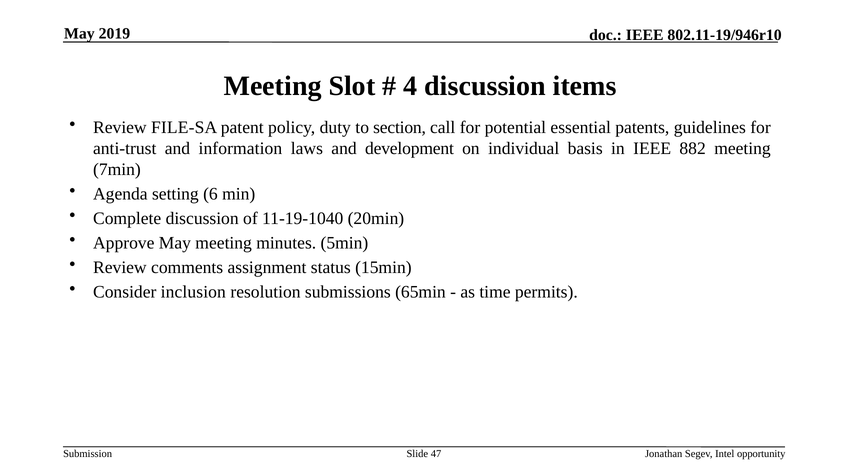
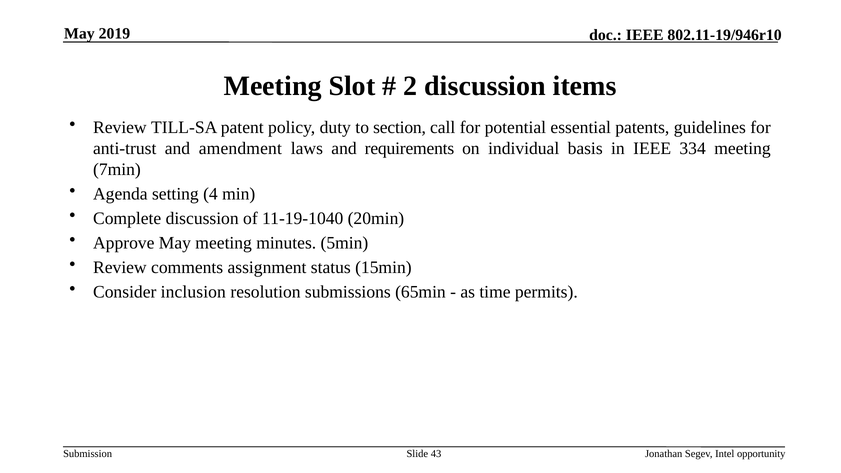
4: 4 -> 2
FILE-SA: FILE-SA -> TILL-SA
information: information -> amendment
development: development -> requirements
882: 882 -> 334
6: 6 -> 4
47: 47 -> 43
